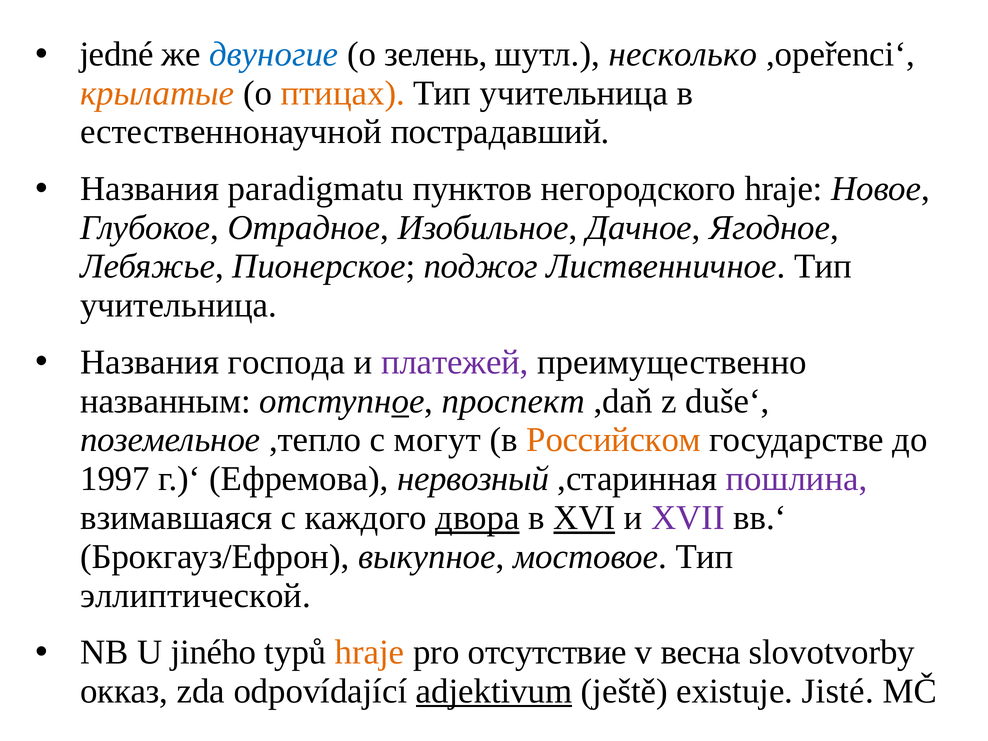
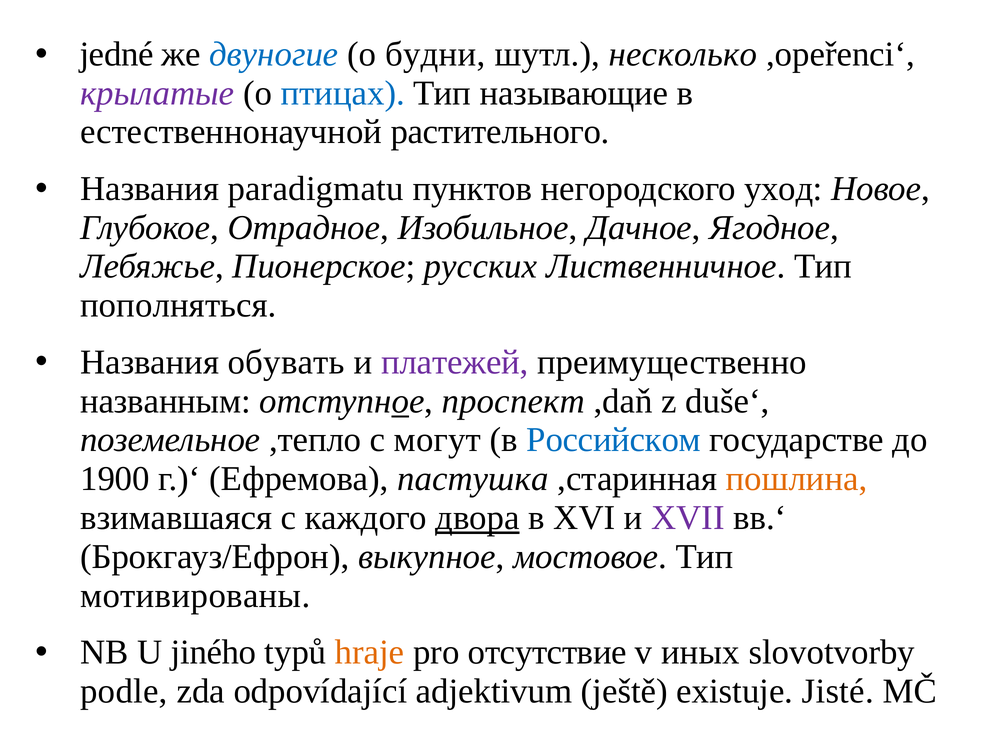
зелень: зелень -> будни
крылатые colour: orange -> purple
птицах colour: orange -> blue
учительница at (574, 93): учительница -> называющие
пострадавший: пострадавший -> растительного
негородского hraje: hraje -> уход
поджог: поджог -> русских
учительница at (178, 305): учительница -> пополняться
господа: господа -> обувать
Российском colour: orange -> blue
1997: 1997 -> 1900
нервозный: нервозный -> пастушка
пошлина colour: purple -> orange
XVI underline: present -> none
эллиптической: эллиптической -> мотивированы
весна: весна -> иных
окказ: окказ -> podle
adjektivum underline: present -> none
